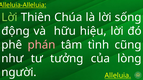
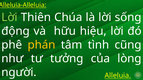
phán colour: pink -> yellow
